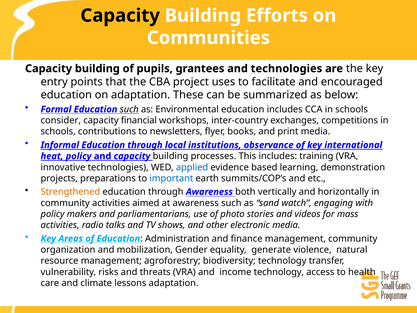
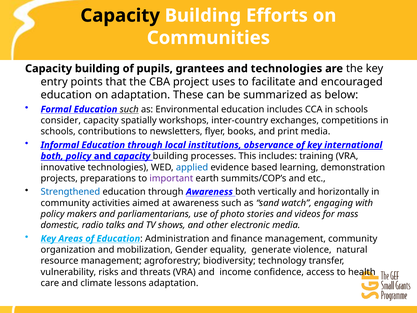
financial: financial -> spatially
heat at (52, 156): heat -> both
important colour: blue -> purple
Strengthened colour: orange -> blue
activities at (60, 225): activities -> domestic
income technology: technology -> confidence
